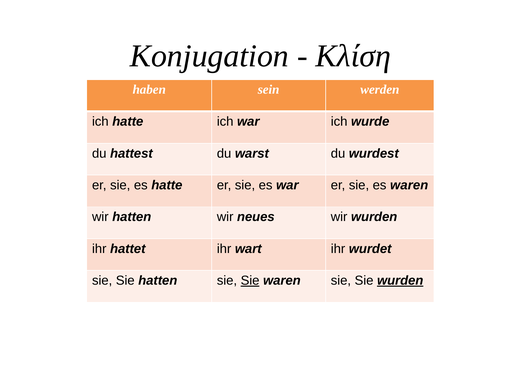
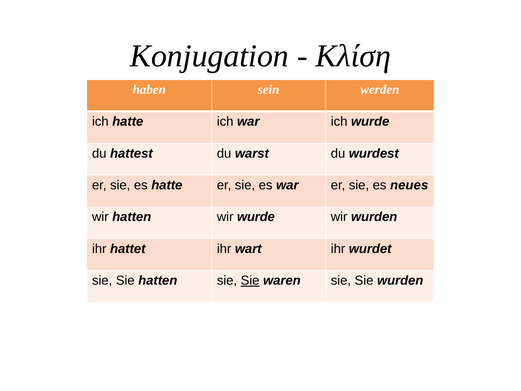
es waren: waren -> neues
wir neues: neues -> wurde
wurden at (400, 280) underline: present -> none
